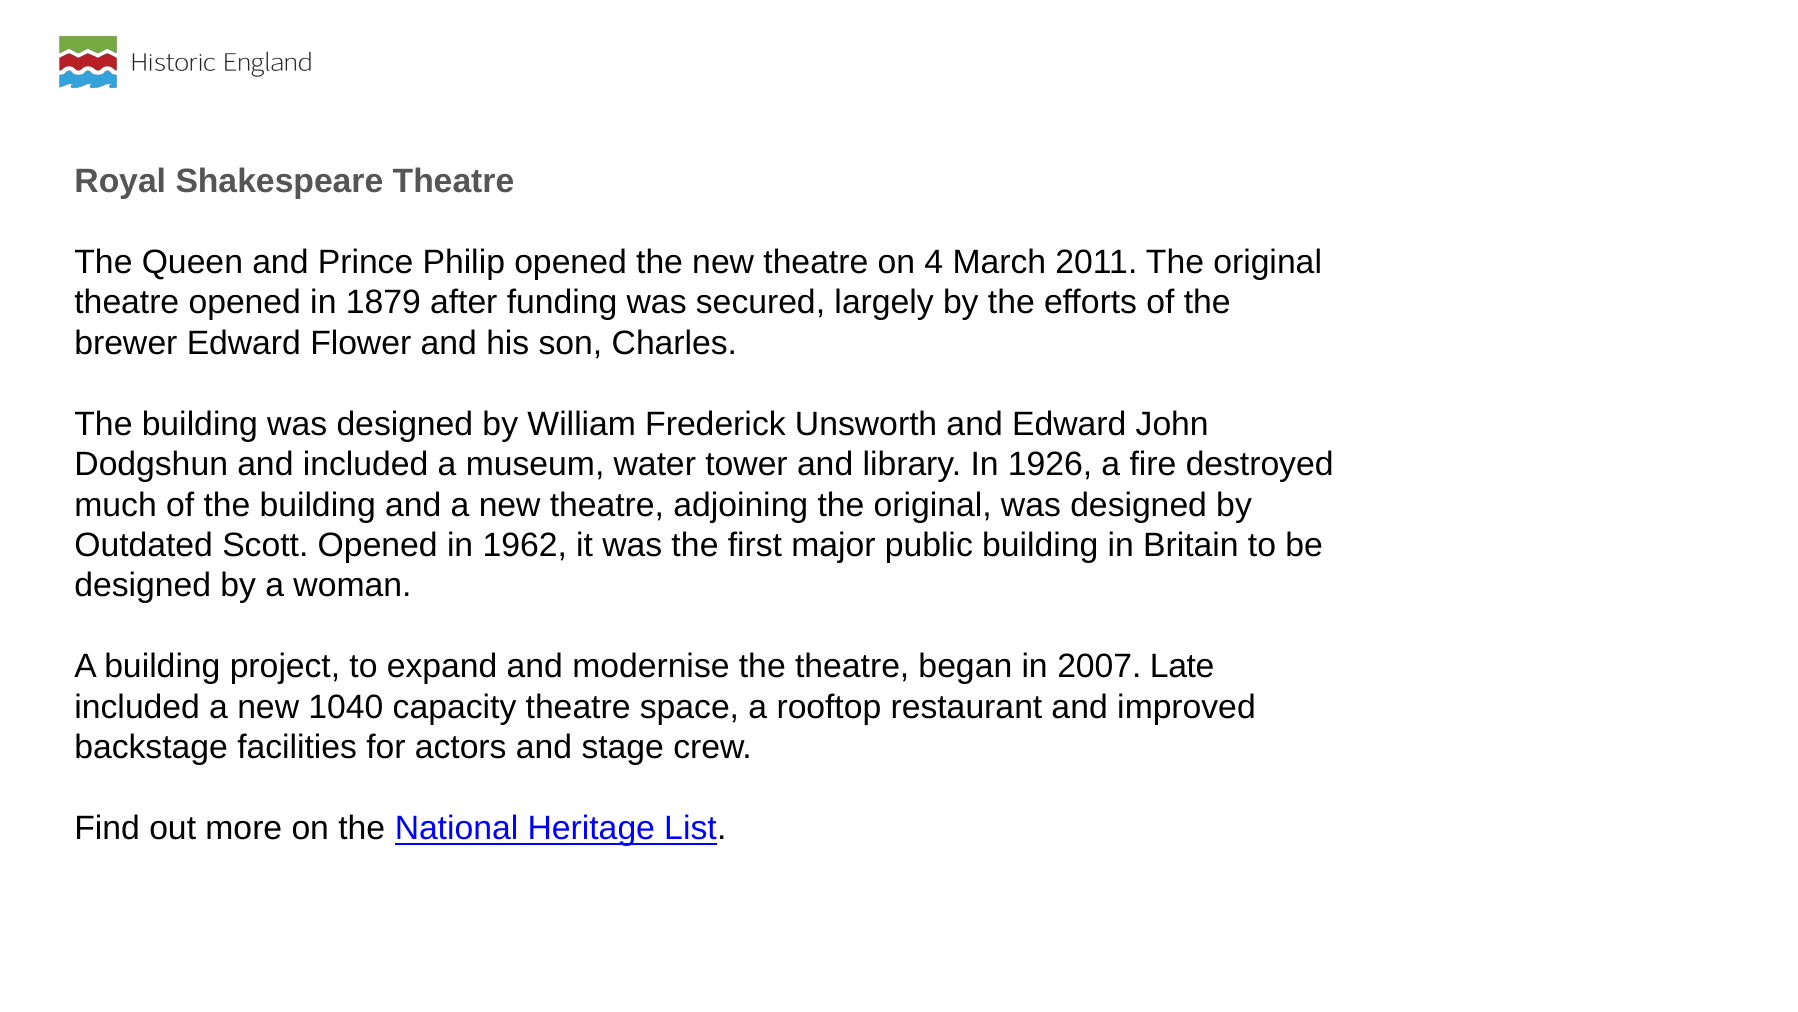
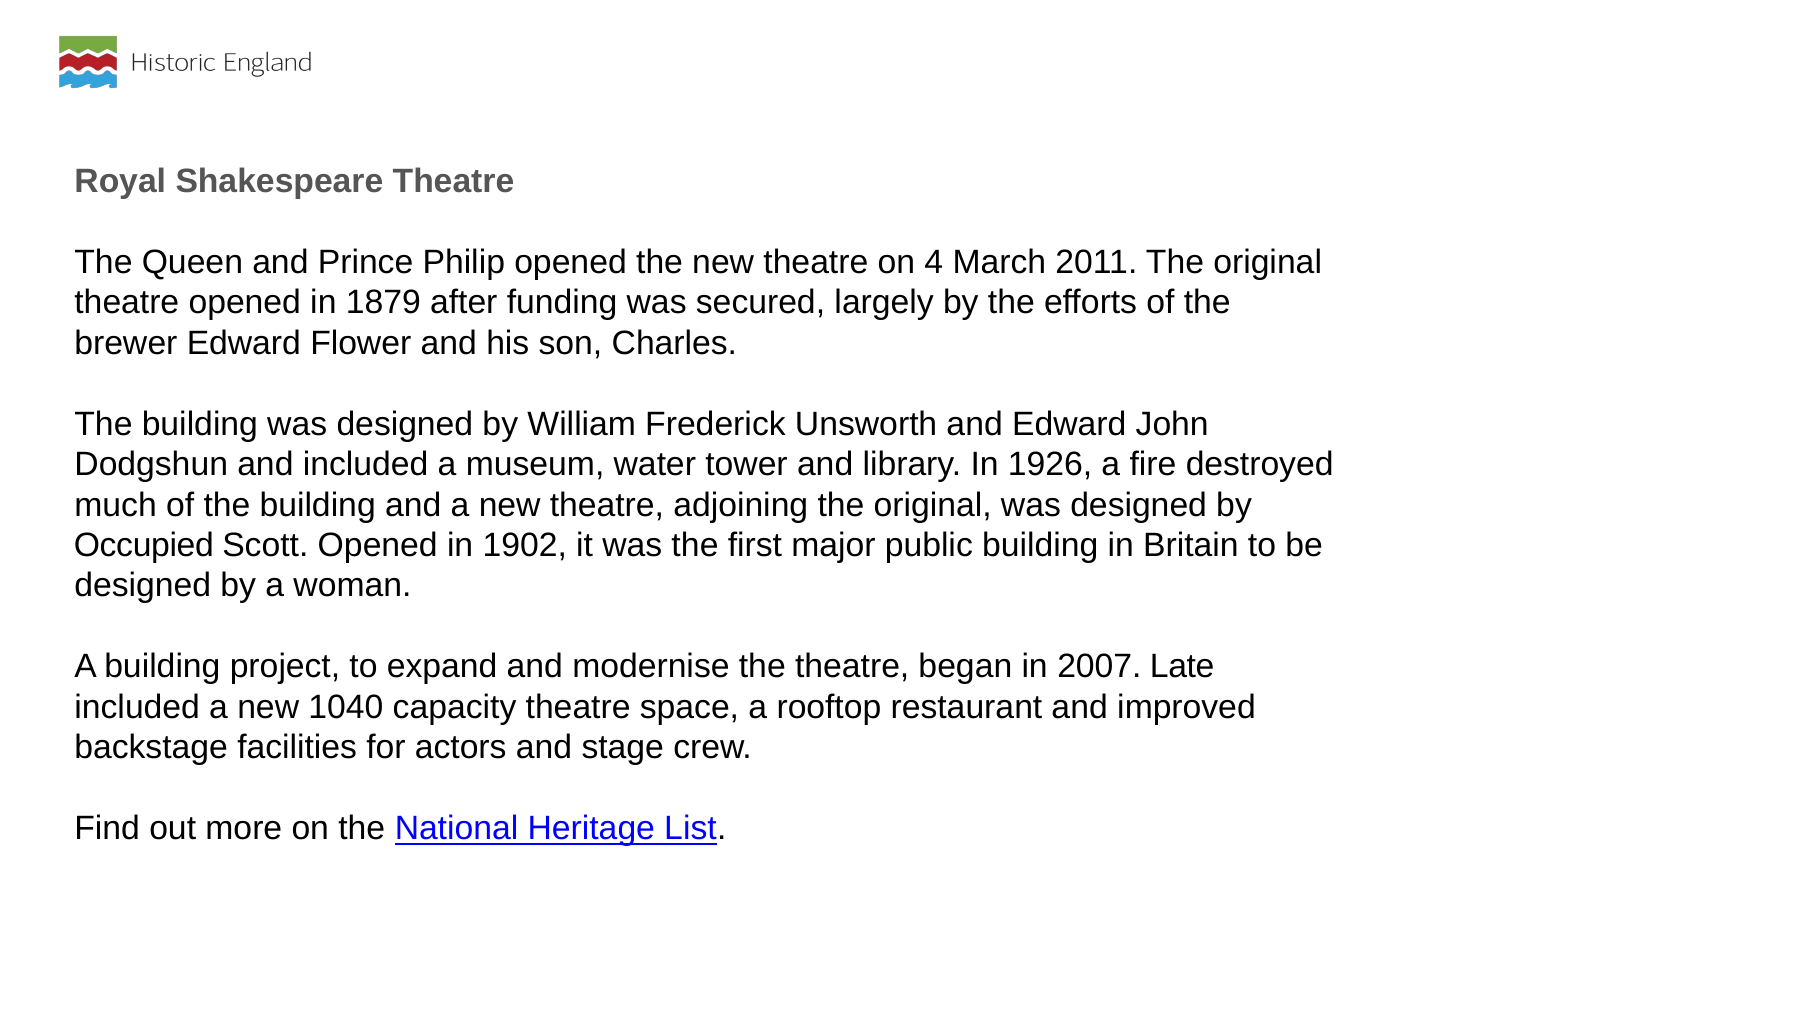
Outdated: Outdated -> Occupied
1962: 1962 -> 1902
